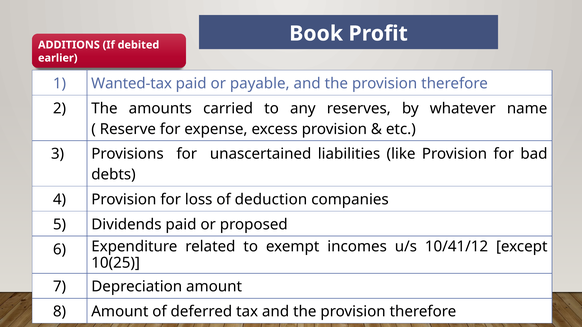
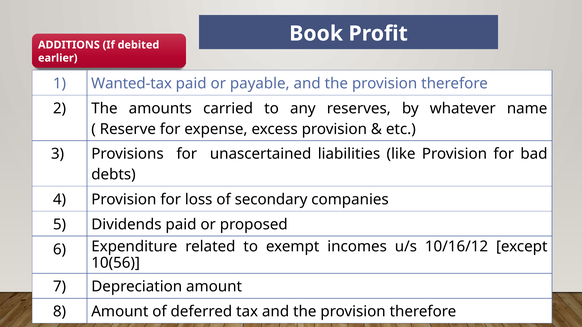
deduction: deduction -> secondary
10/41/12: 10/41/12 -> 10/16/12
10(25: 10(25 -> 10(56
